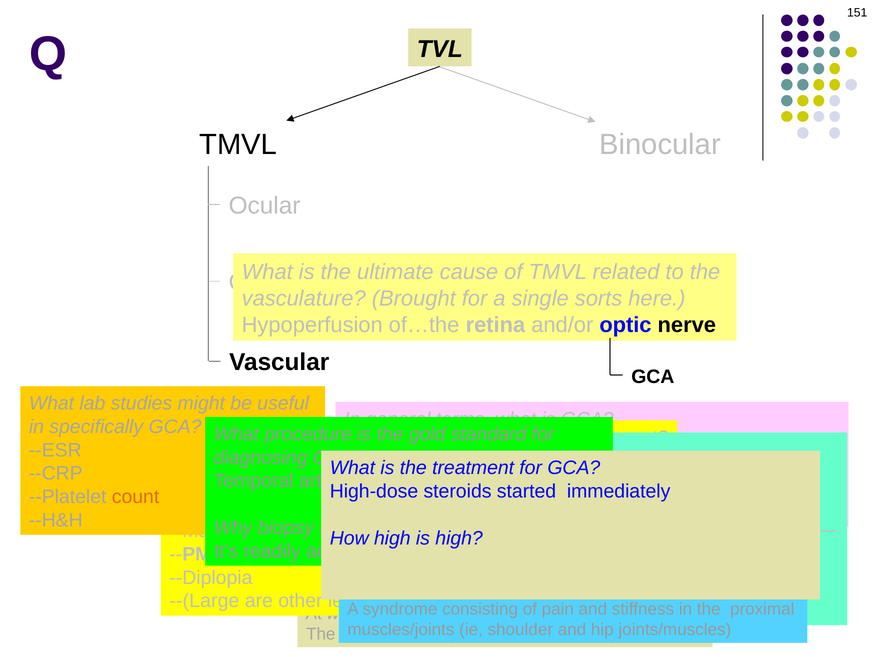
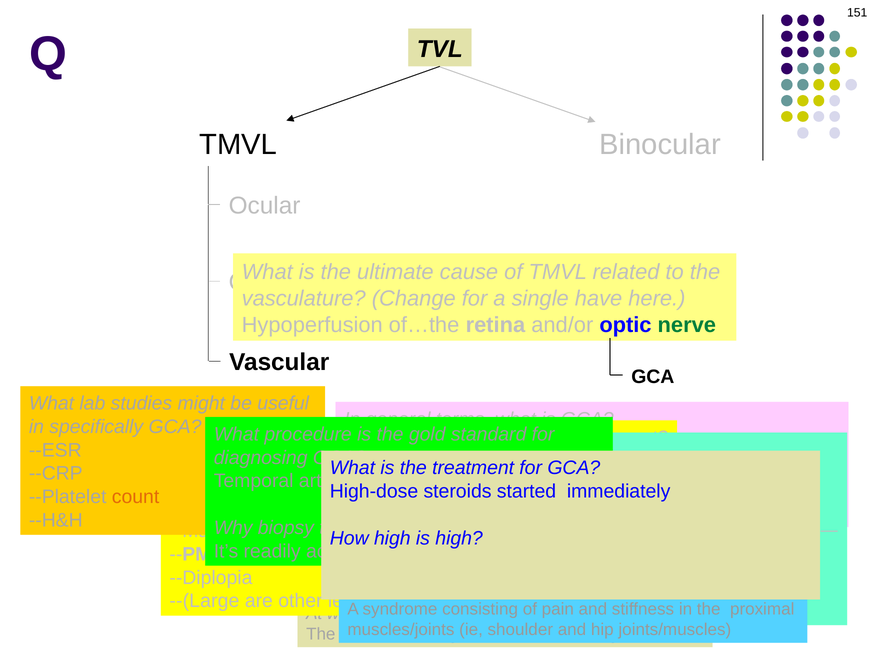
vasculature Brought: Brought -> Change
sorts: sorts -> have
nerve colour: black -> green
